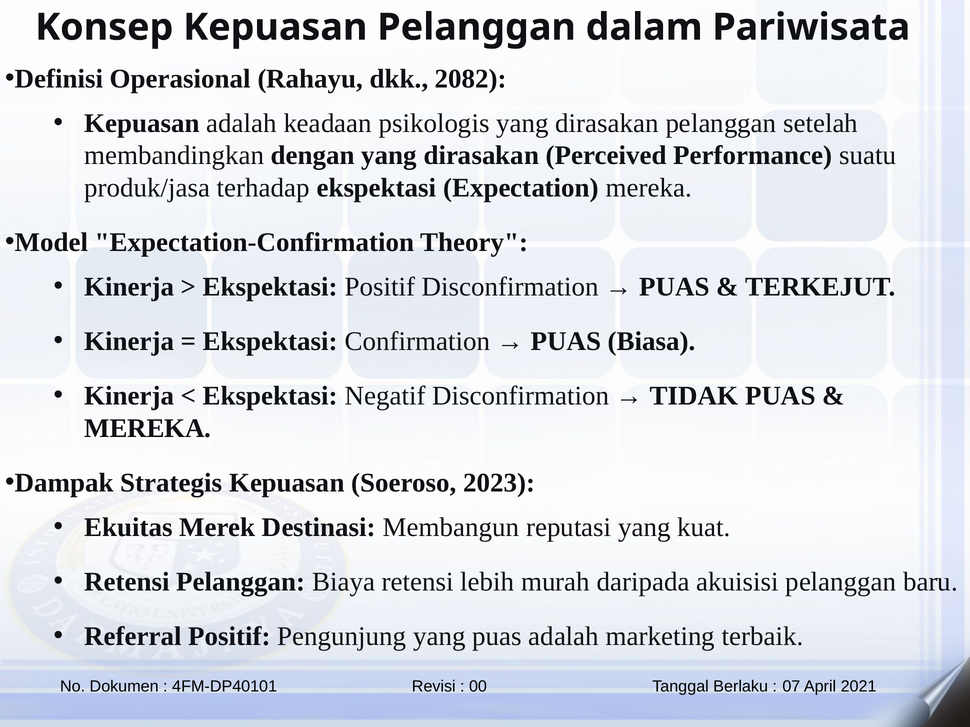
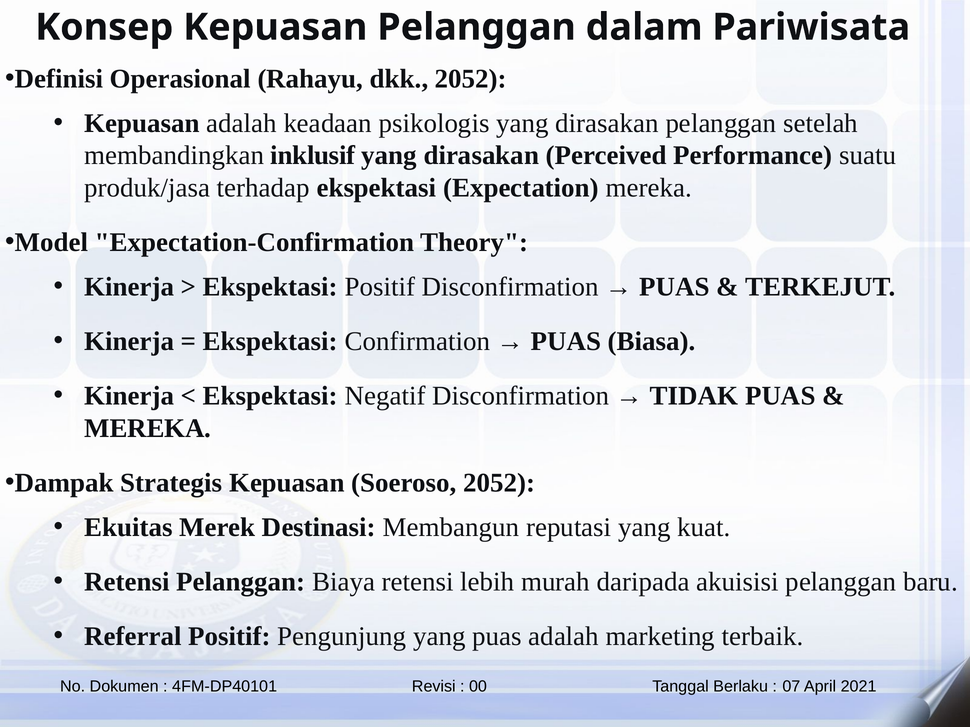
dkk 2082: 2082 -> 2052
dengan: dengan -> inklusif
Soeroso 2023: 2023 -> 2052
